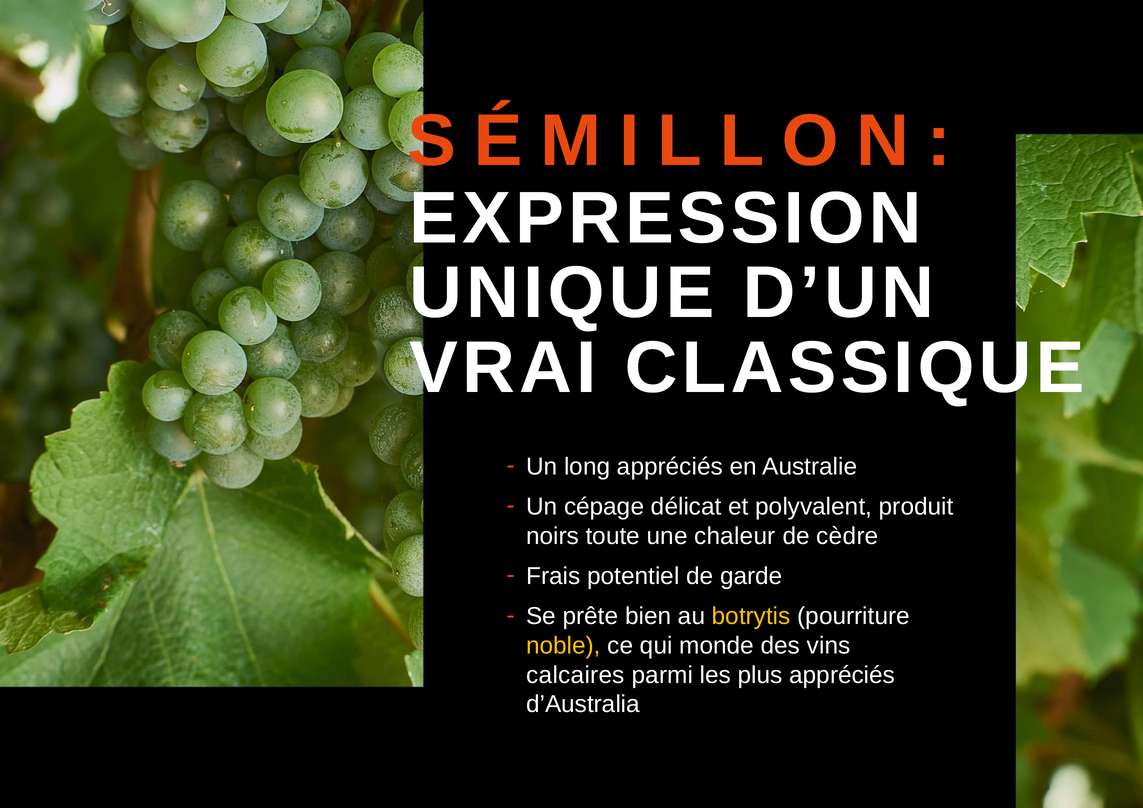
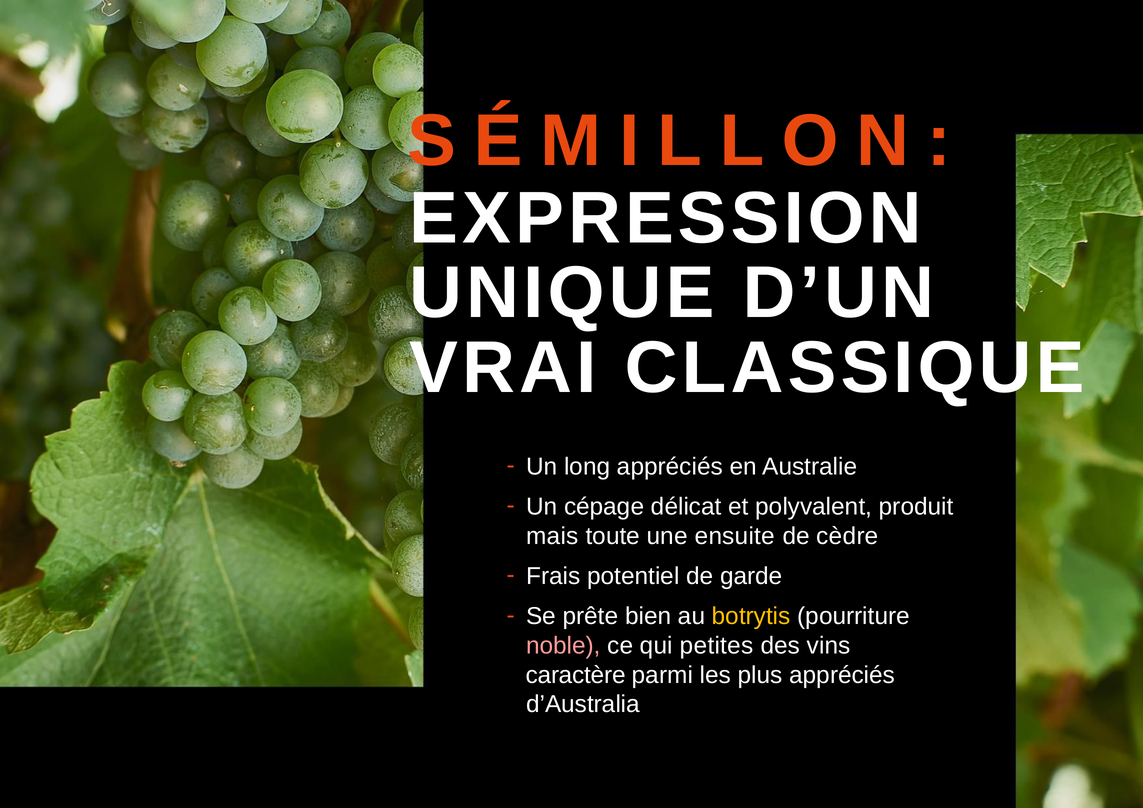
noirs: noirs -> mais
chaleur: chaleur -> ensuite
noble colour: yellow -> pink
monde: monde -> petites
calcaires: calcaires -> caractère
